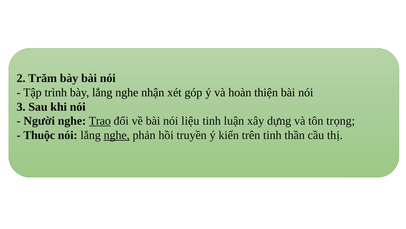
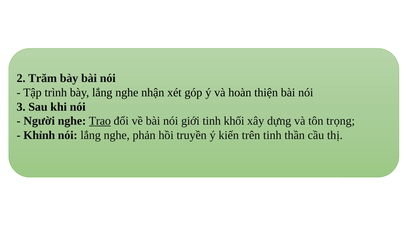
liệu: liệu -> giới
luận: luận -> khối
Thuộc: Thuộc -> Khỉnh
nghe at (117, 135) underline: present -> none
